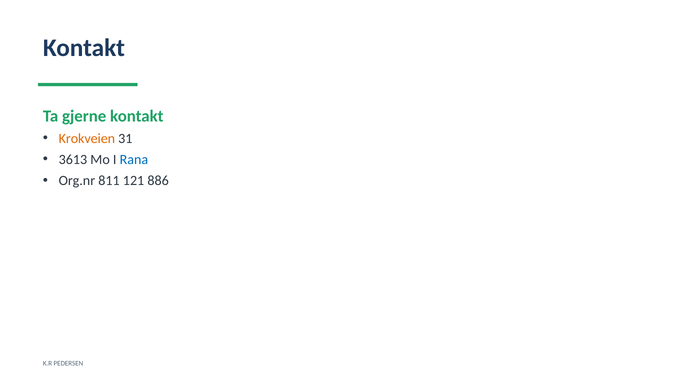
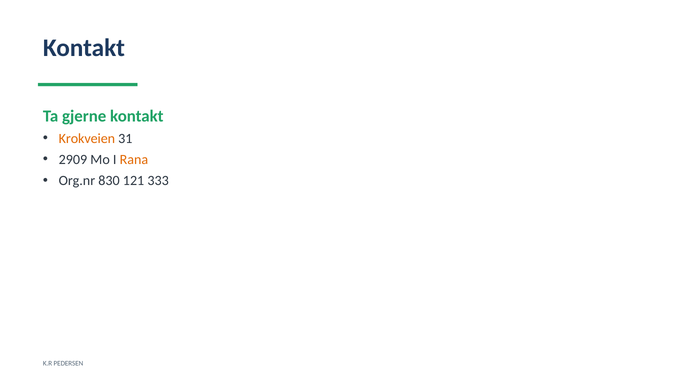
3613: 3613 -> 2909
Rana colour: blue -> orange
811: 811 -> 830
886: 886 -> 333
